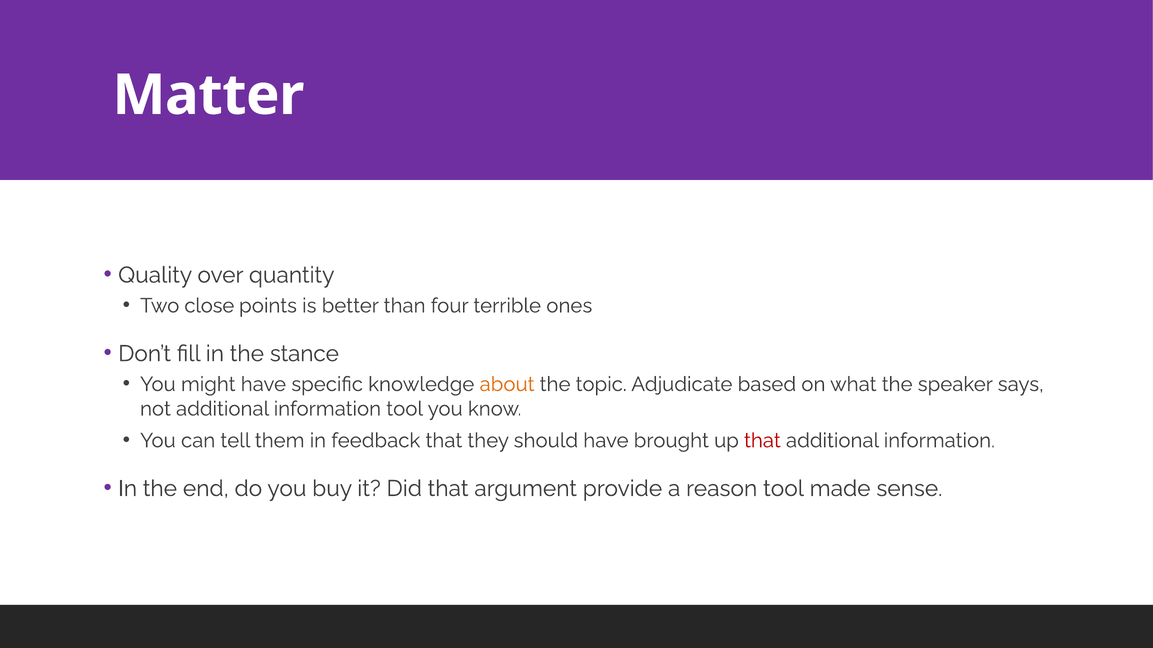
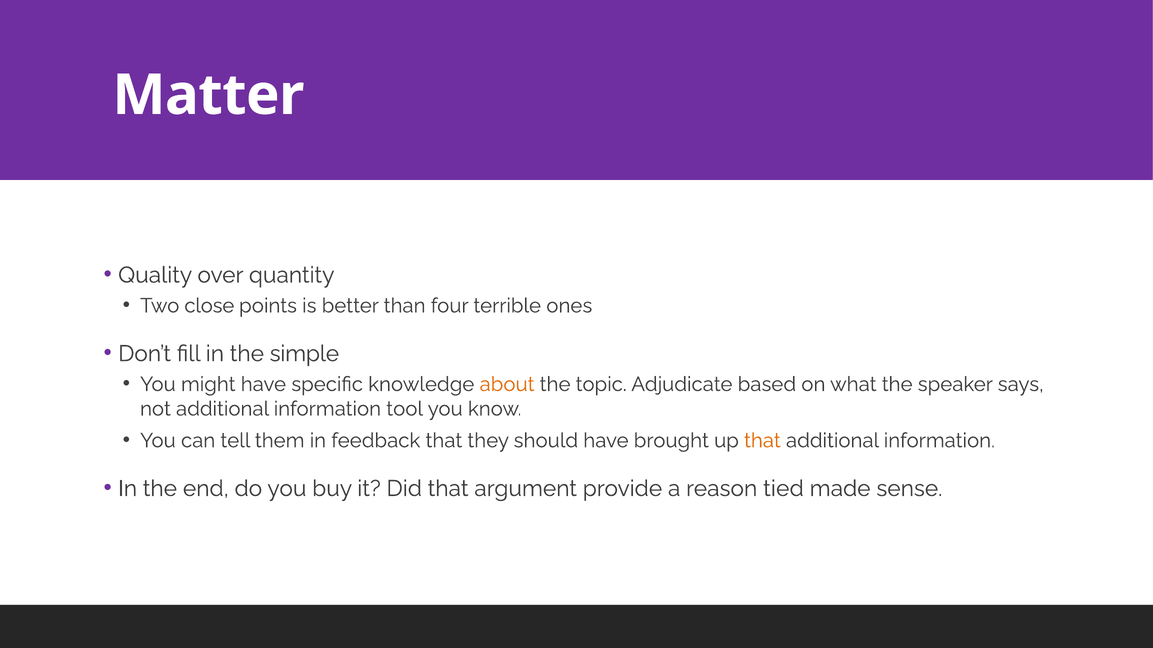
stance: stance -> simple
that at (762, 441) colour: red -> orange
reason tool: tool -> tied
